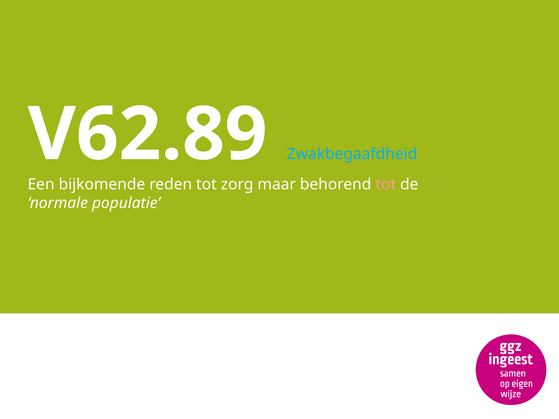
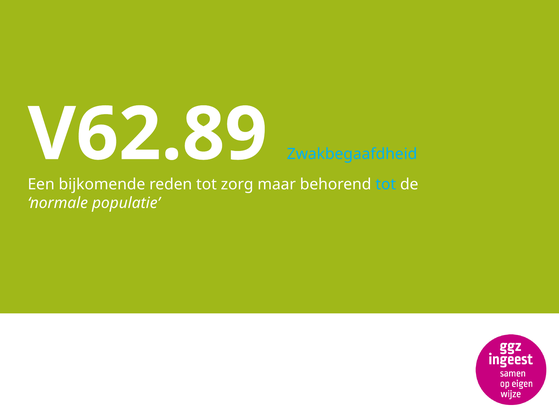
tot at (386, 185) colour: pink -> light blue
